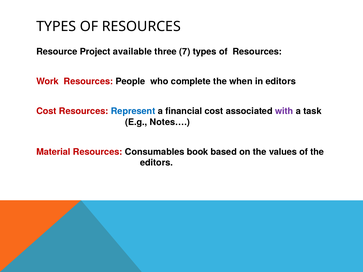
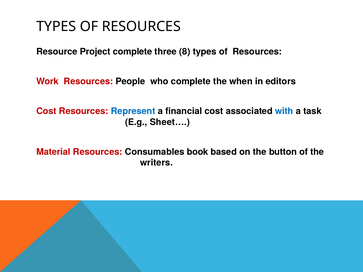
Project available: available -> complete
7: 7 -> 8
with colour: purple -> blue
Notes…: Notes… -> Sheet…
values: values -> button
editors at (156, 163): editors -> writers
